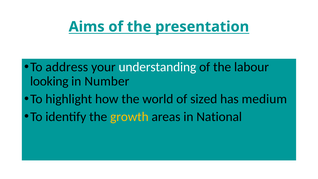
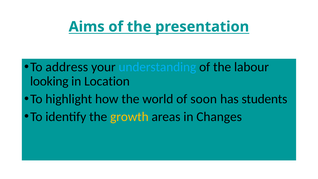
understanding colour: white -> light blue
Number: Number -> Location
sized: sized -> soon
medium: medium -> students
National: National -> Changes
